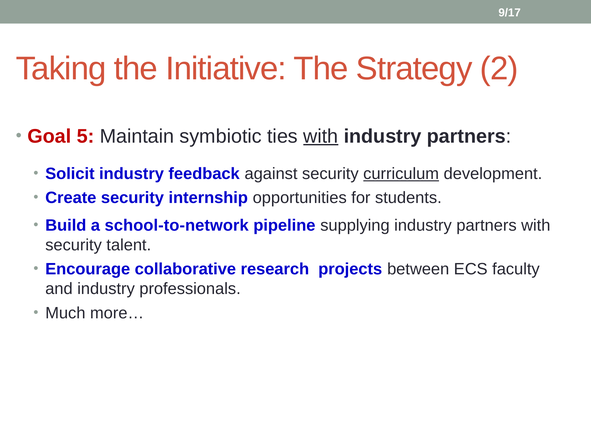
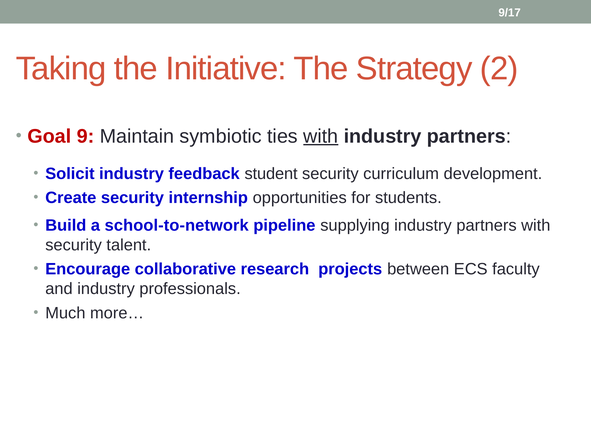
5: 5 -> 9
against: against -> student
curriculum underline: present -> none
